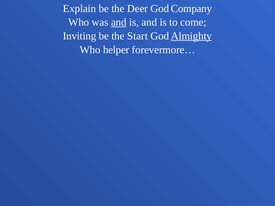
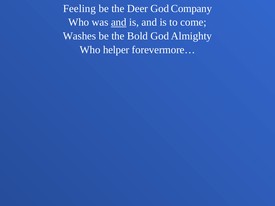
Explain: Explain -> Feeling
Inviting: Inviting -> Washes
Start: Start -> Bold
Almighty underline: present -> none
